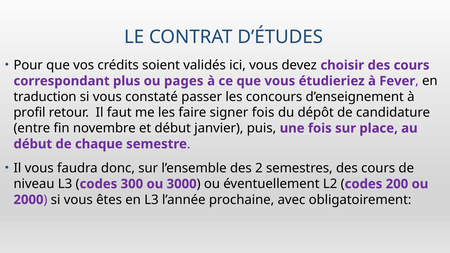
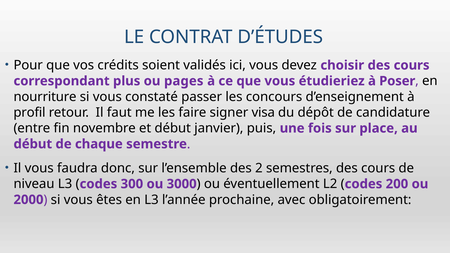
Fever: Fever -> Poser
traduction: traduction -> nourriture
signer fois: fois -> visa
